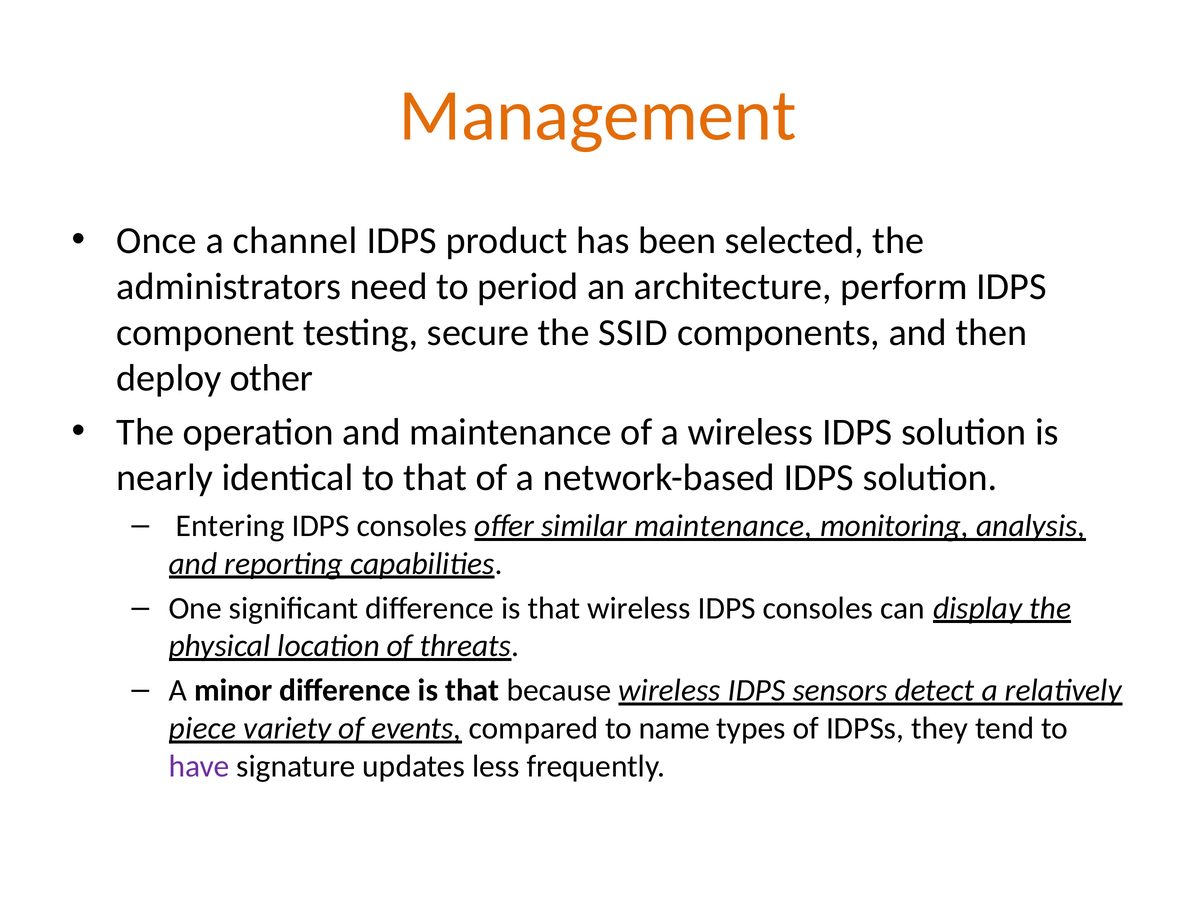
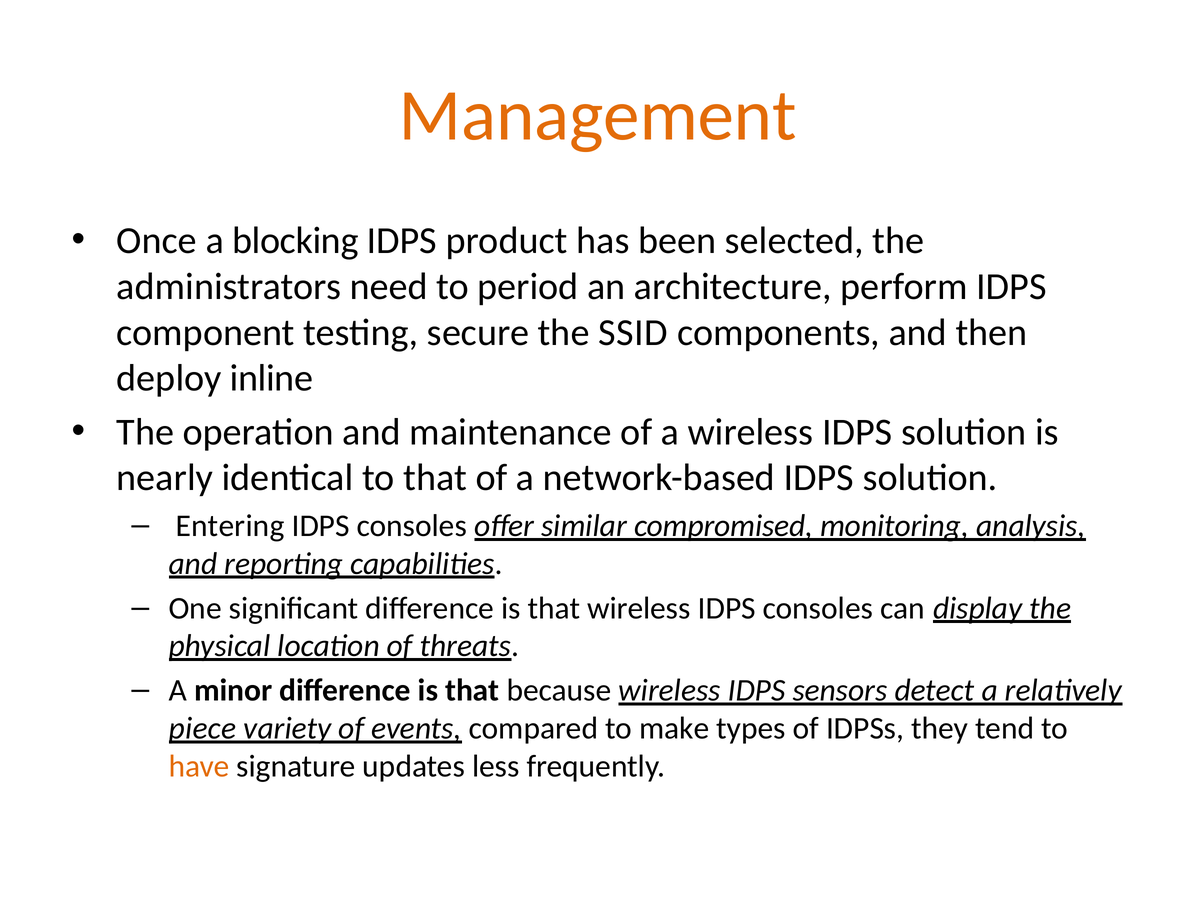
channel: channel -> blocking
other: other -> inline
similar maintenance: maintenance -> compromised
name: name -> make
have colour: purple -> orange
